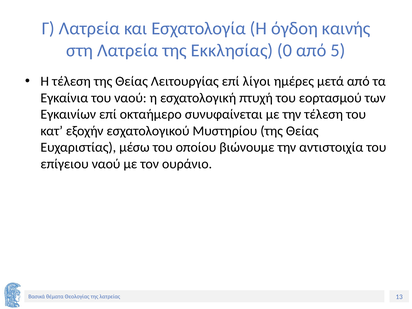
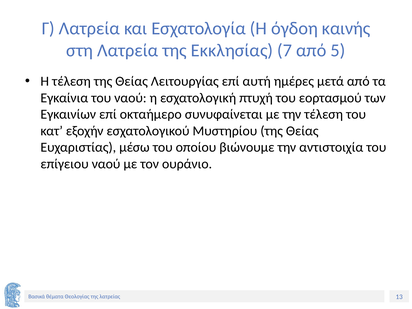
0: 0 -> 7
λίγοι: λίγοι -> αυτή
